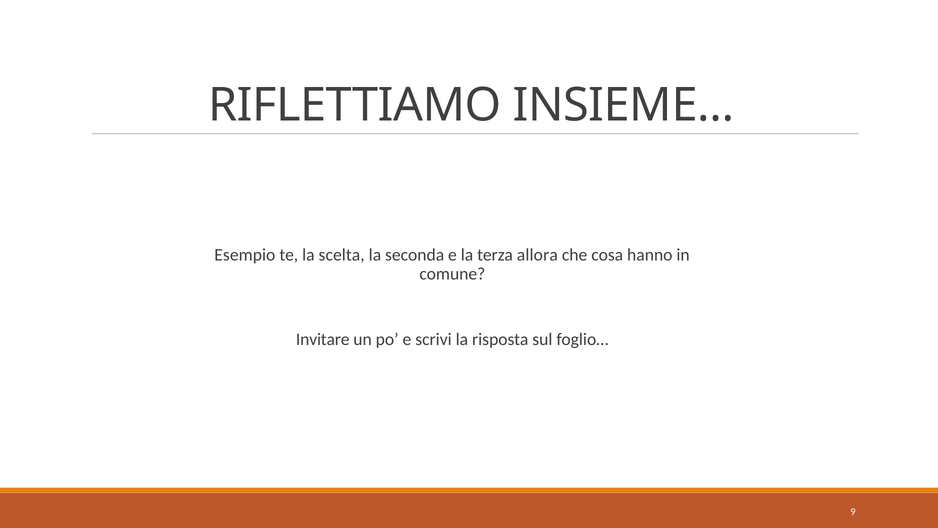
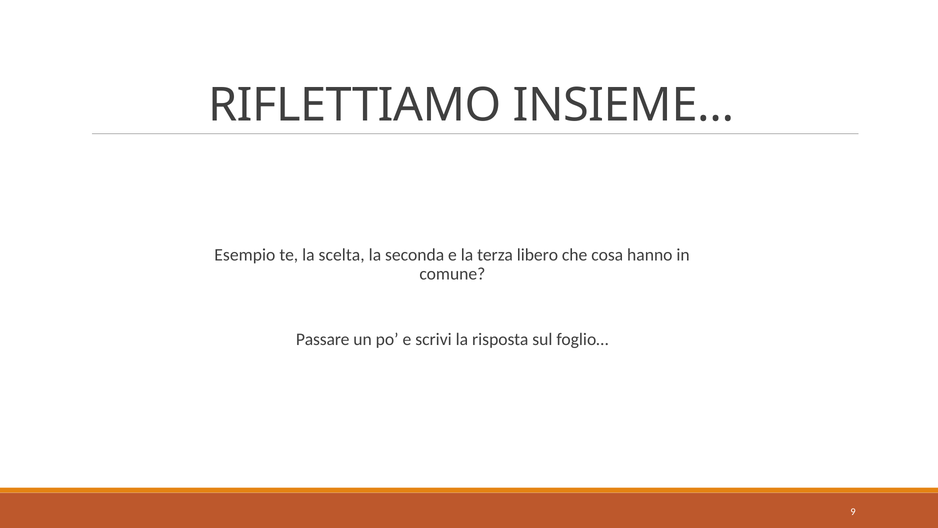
allora: allora -> libero
Invitare: Invitare -> Passare
